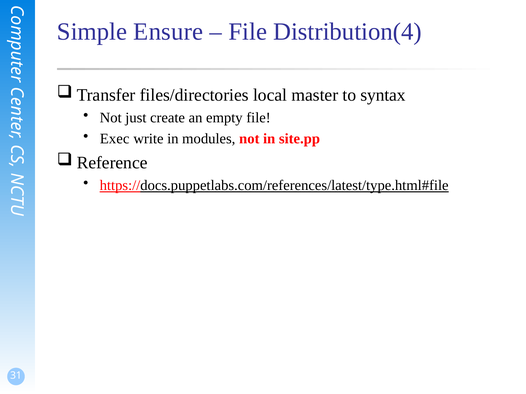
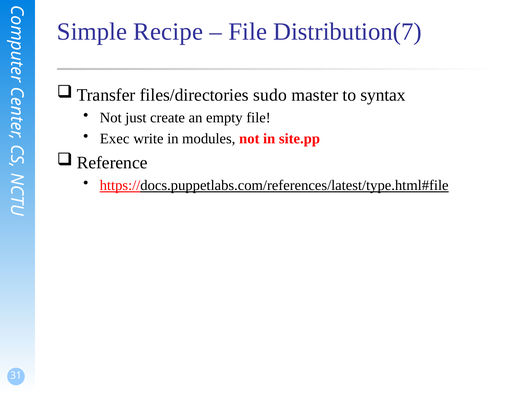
Ensure: Ensure -> Recipe
Distribution(4: Distribution(4 -> Distribution(7
local: local -> sudo
